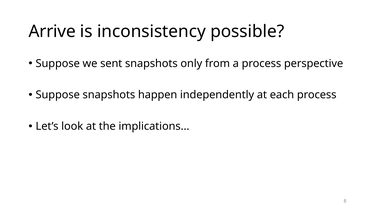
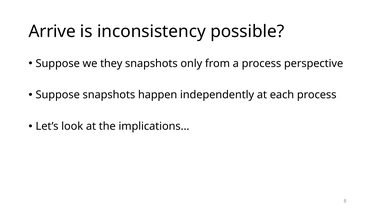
sent: sent -> they
